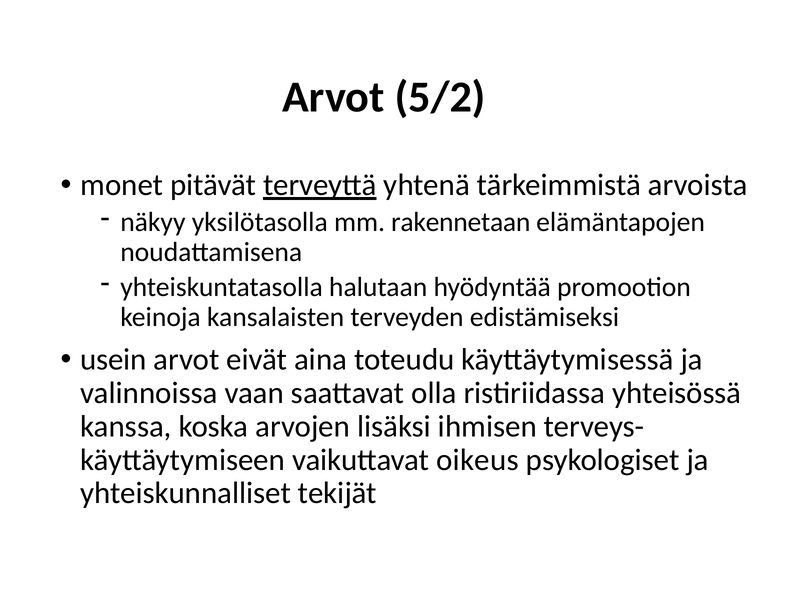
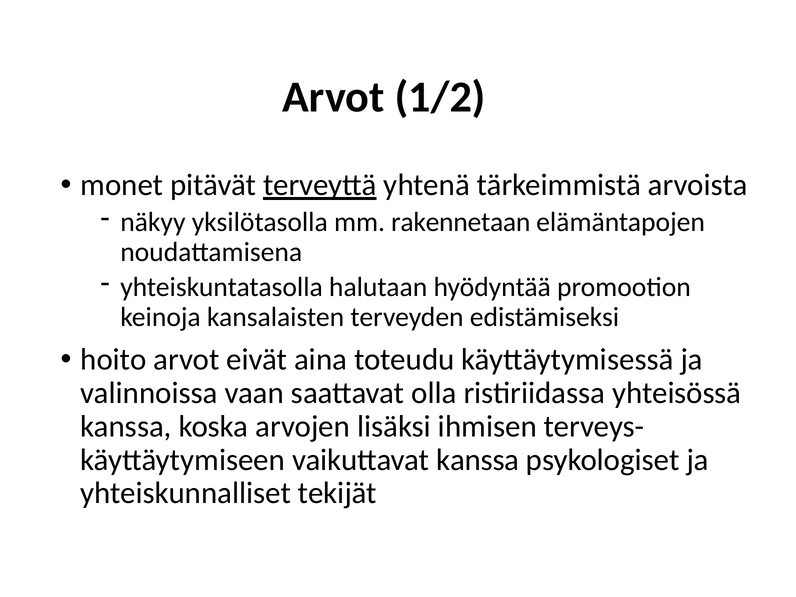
5/2: 5/2 -> 1/2
usein: usein -> hoito
vaikuttavat oikeus: oikeus -> kanssa
